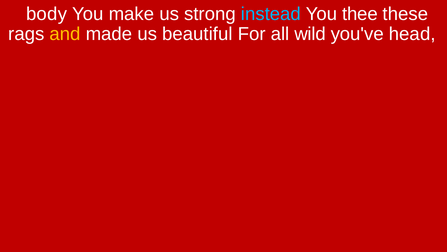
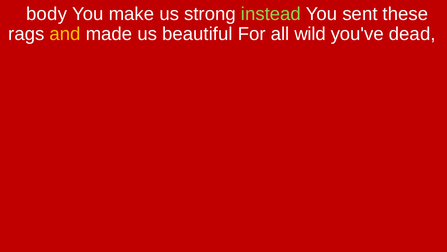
instead colour: light blue -> light green
thee: thee -> sent
head: head -> dead
